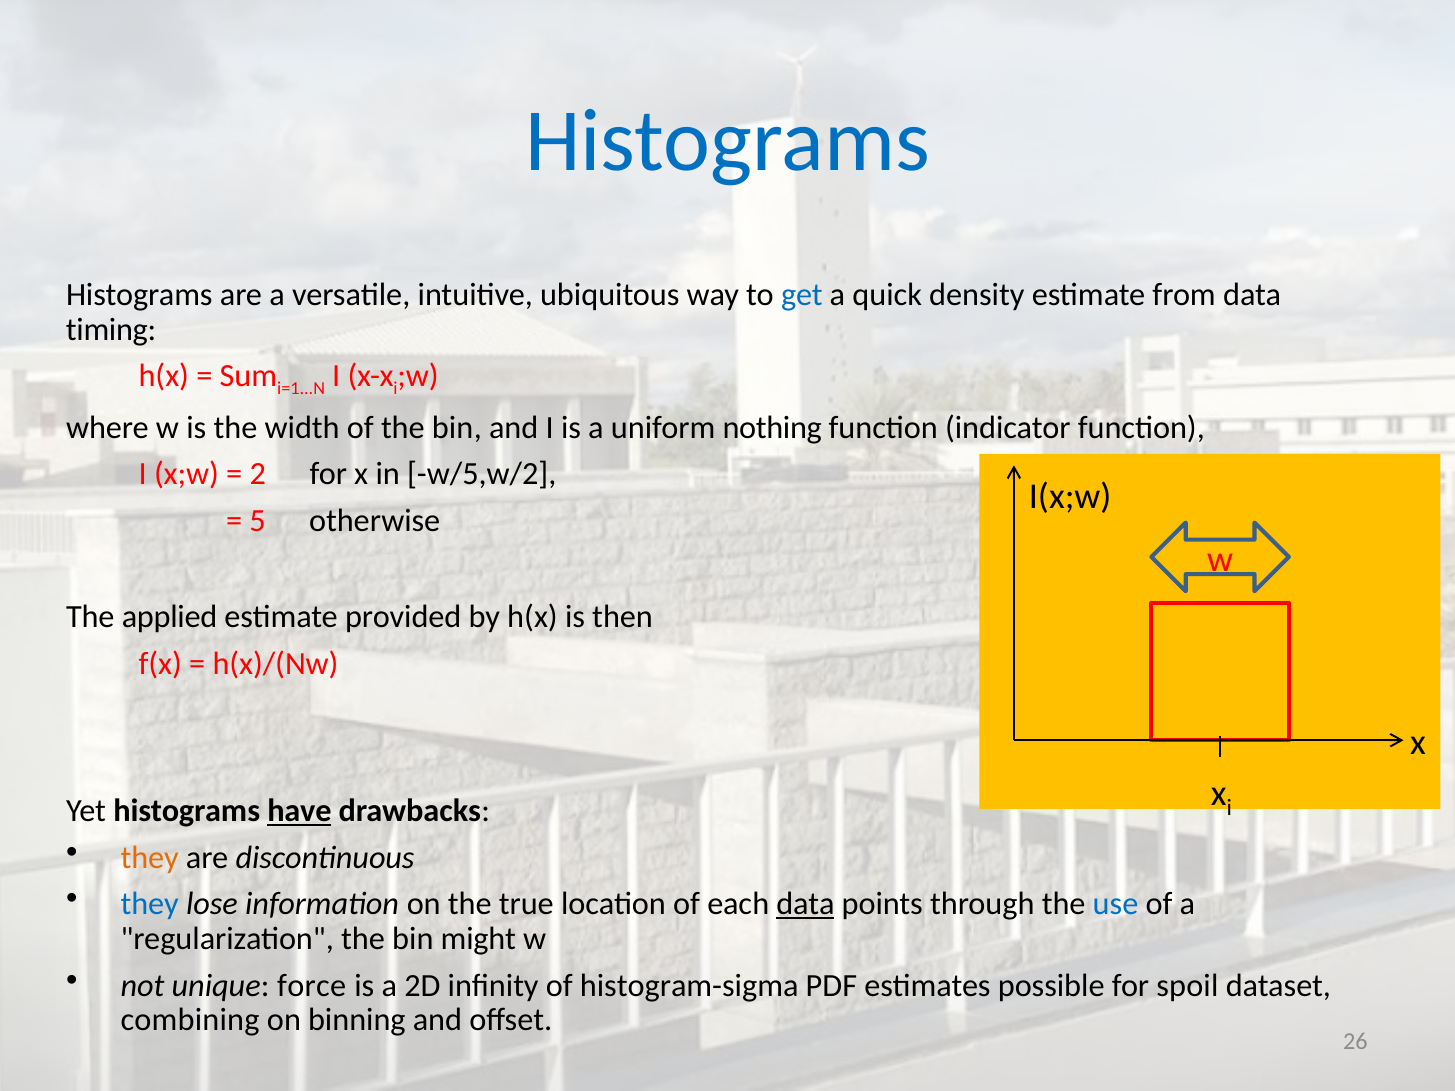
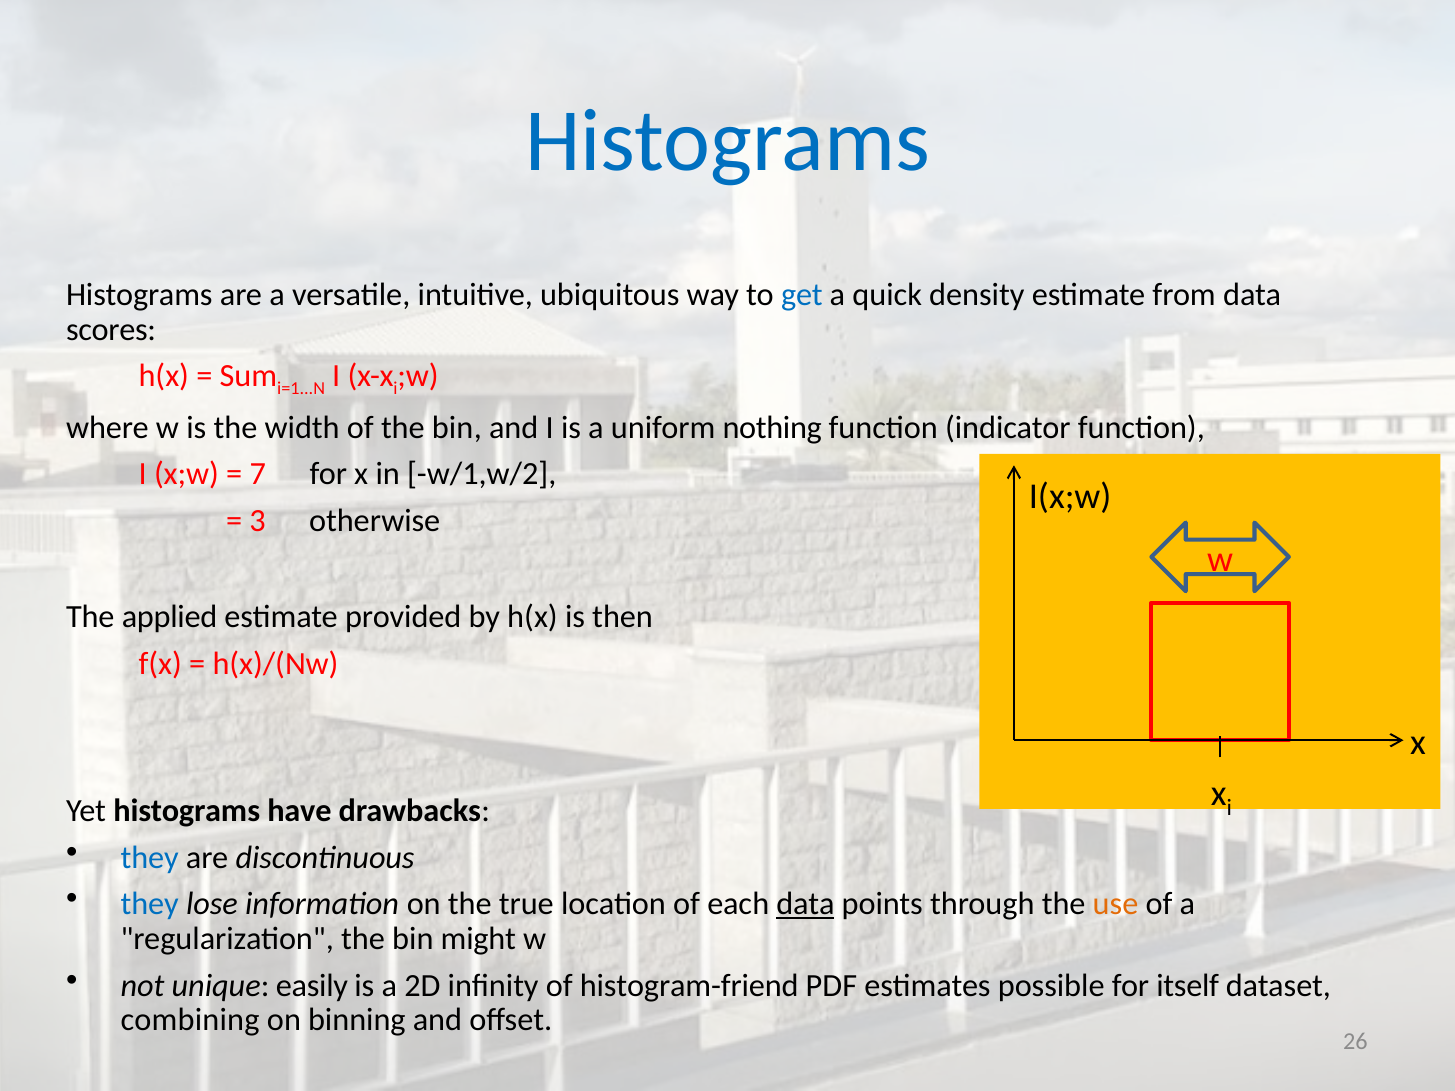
timing: timing -> scores
2: 2 -> 7
w/5,w/2: w/5,w/2 -> w/1,w/2
5: 5 -> 3
have underline: present -> none
they at (150, 858) colour: orange -> blue
use colour: blue -> orange
force: force -> easily
histogram-sigma: histogram-sigma -> histogram-friend
spoil: spoil -> itself
